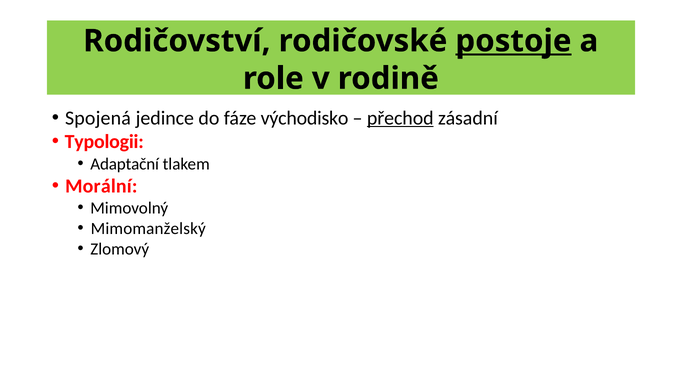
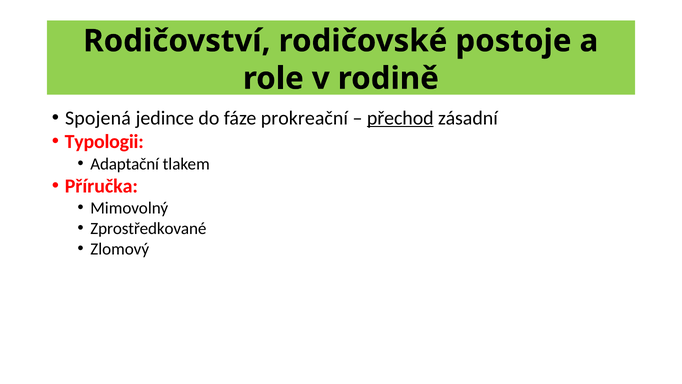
postoje underline: present -> none
východisko: východisko -> prokreační
Morální: Morální -> Příručka
Mimomanželský: Mimomanželský -> Zprostředkované
